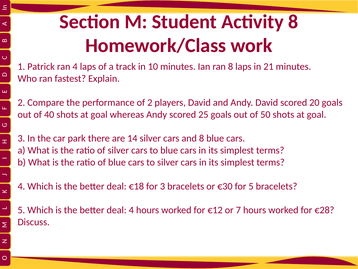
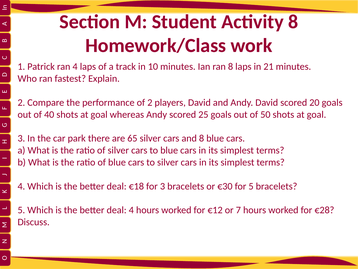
14: 14 -> 65
